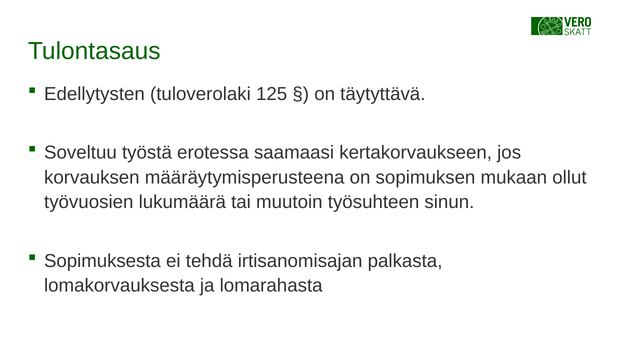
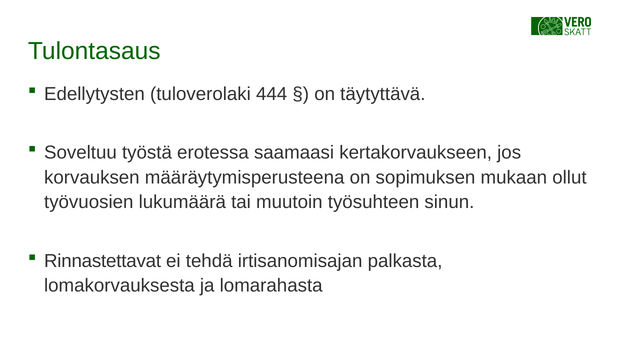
125: 125 -> 444
Sopimuksesta: Sopimuksesta -> Rinnastettavat
